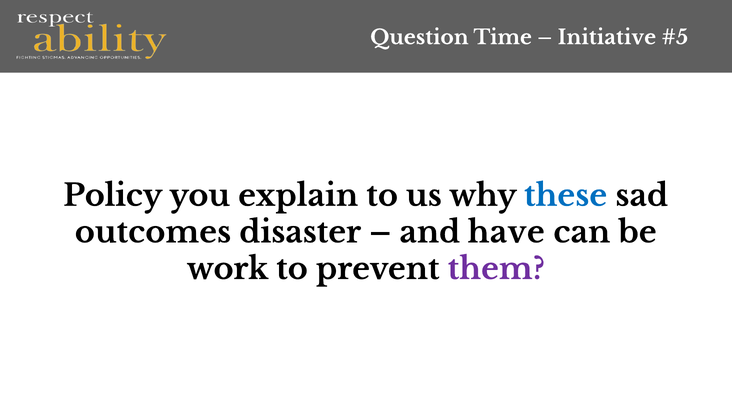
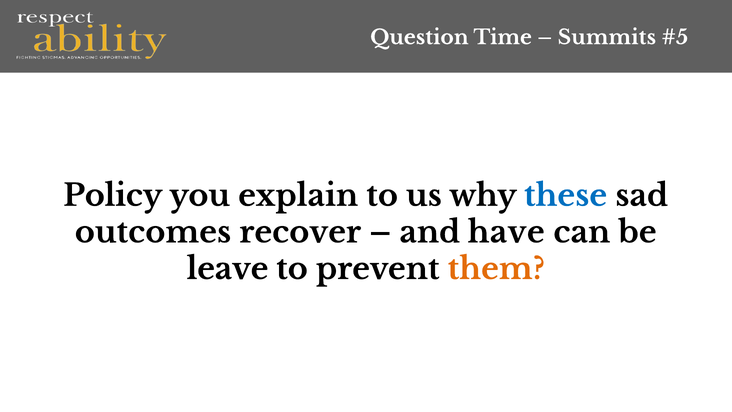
Initiative: Initiative -> Summits
disaster: disaster -> recover
work: work -> leave
them colour: purple -> orange
